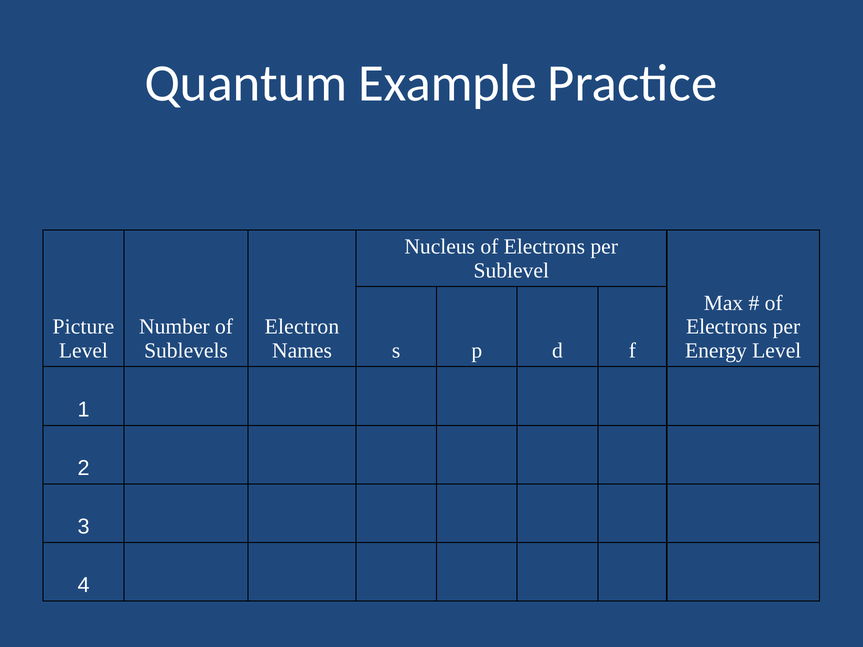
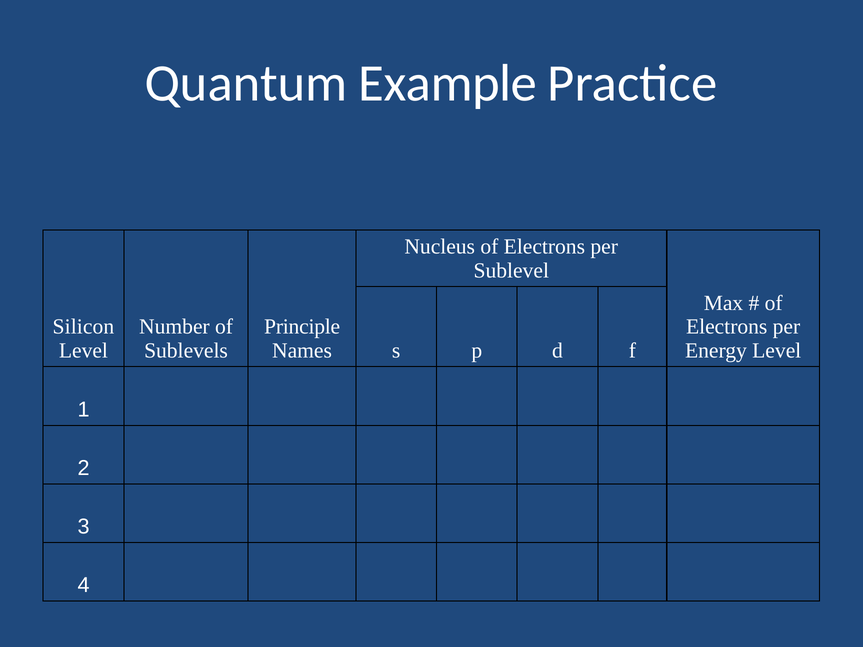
Picture: Picture -> Silicon
Electron: Electron -> Principle
